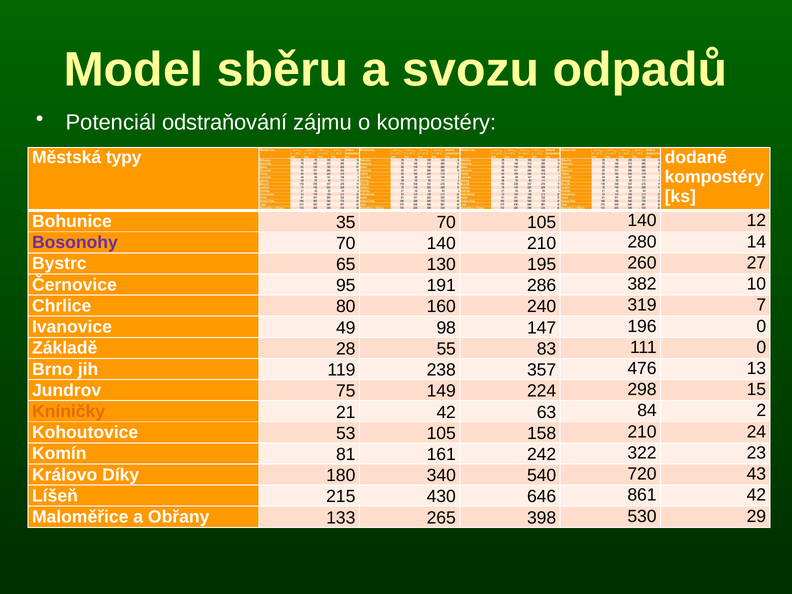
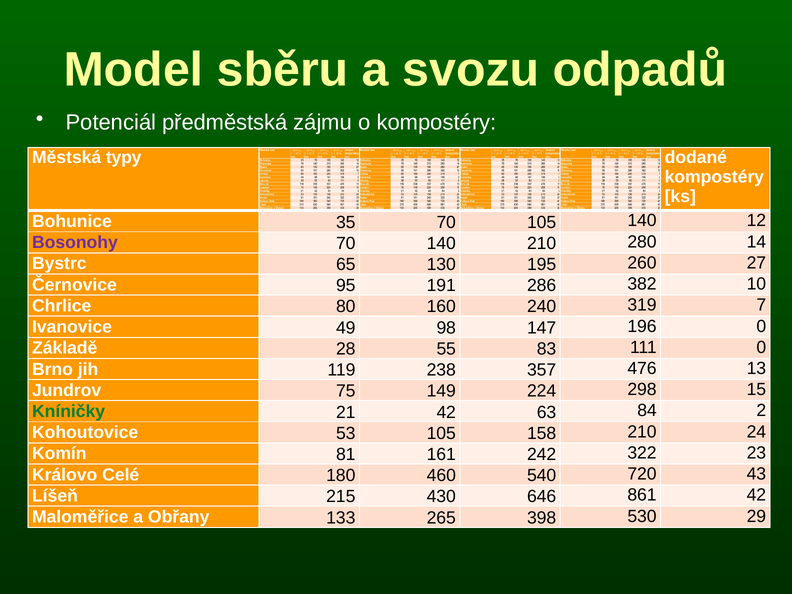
odstraňování: odstraňování -> předměstská
Kníničky colour: orange -> green
Díky: Díky -> Celé
340: 340 -> 460
